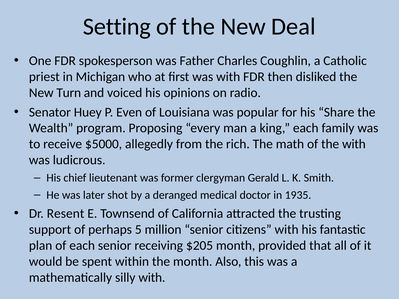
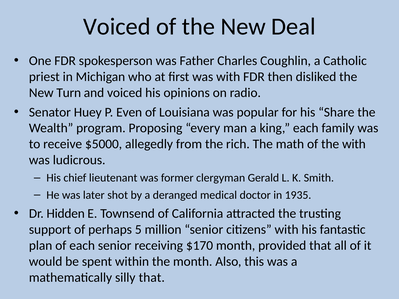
Setting at (117, 27): Setting -> Voiced
Resent: Resent -> Hidden
$205: $205 -> $170
silly with: with -> that
